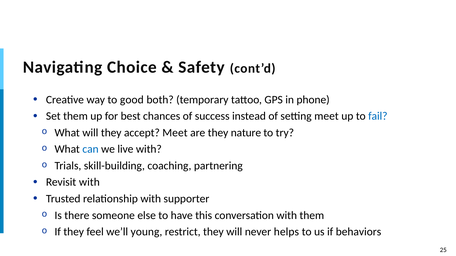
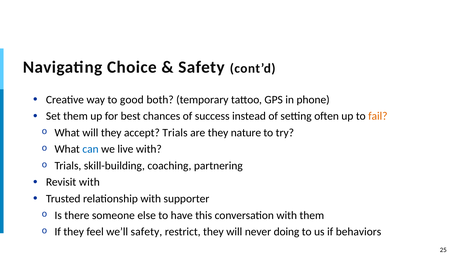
setting meet: meet -> often
fail colour: blue -> orange
accept Meet: Meet -> Trials
we’ll young: young -> safety
helps: helps -> doing
